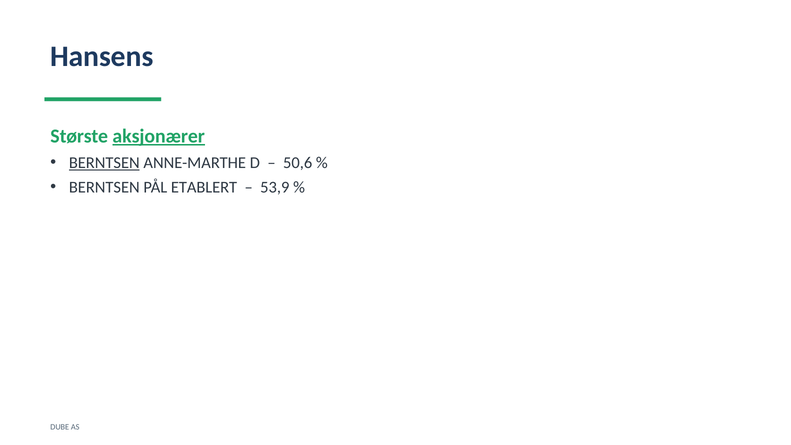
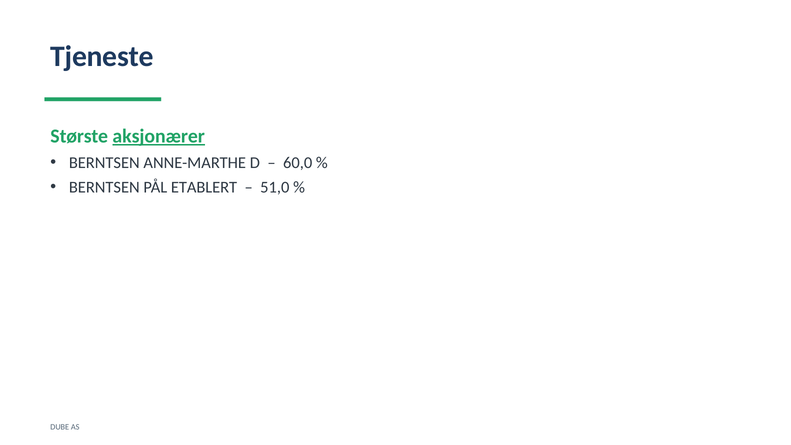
Hansens: Hansens -> Tjeneste
BERNTSEN at (104, 163) underline: present -> none
50,6: 50,6 -> 60,0
53,9: 53,9 -> 51,0
